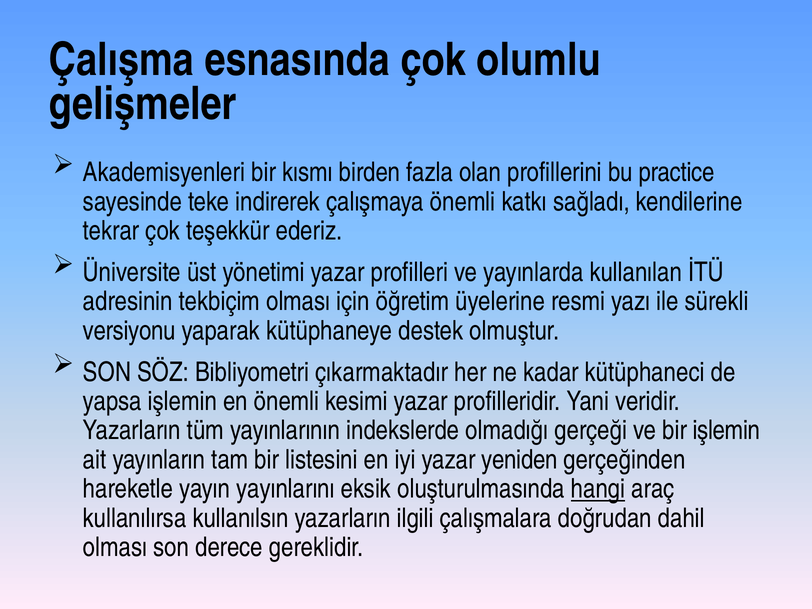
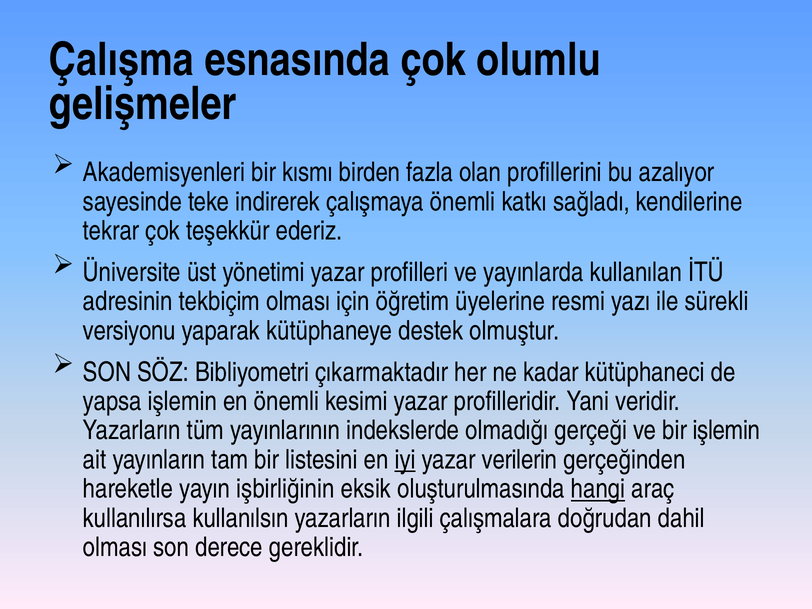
practice: practice -> azalıyor
iyi underline: none -> present
yeniden: yeniden -> verilerin
yayınlarını: yayınlarını -> işbirliğinin
